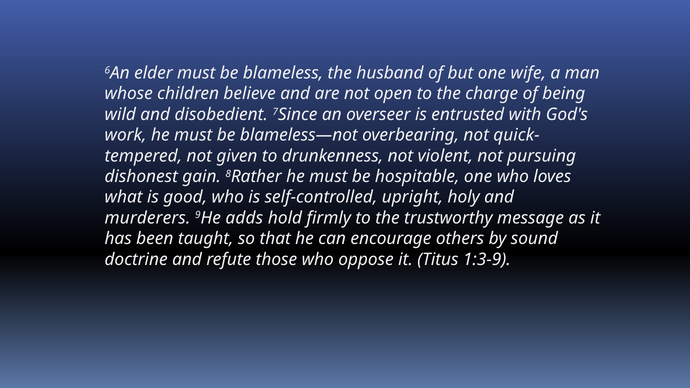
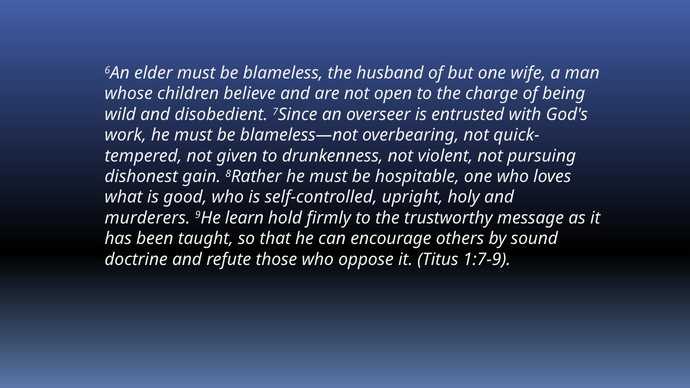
adds: adds -> learn
1:3-9: 1:3-9 -> 1:7-9
